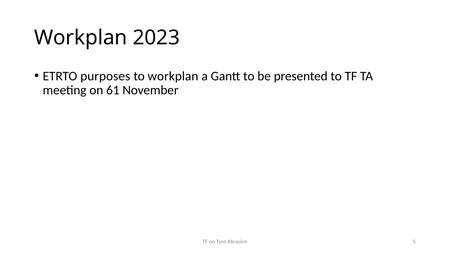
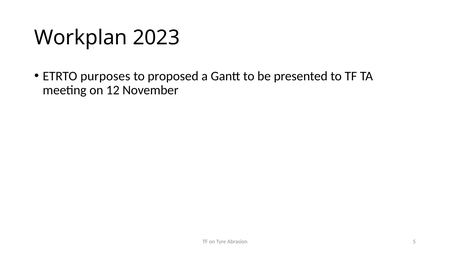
to workplan: workplan -> proposed
61: 61 -> 12
